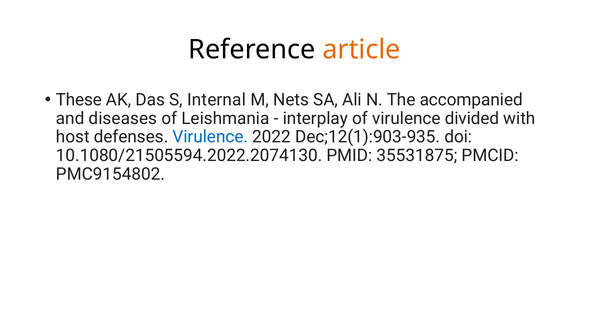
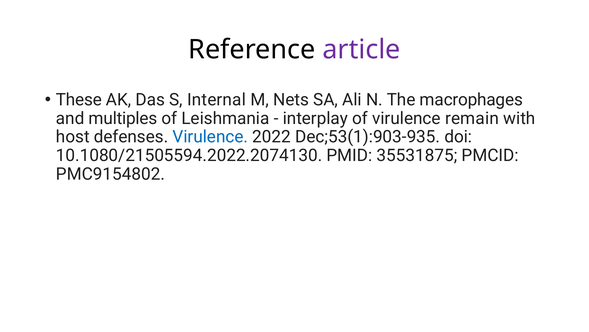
article colour: orange -> purple
accompanied: accompanied -> macrophages
diseases: diseases -> multiples
divided: divided -> remain
Dec;12(1):903-935: Dec;12(1):903-935 -> Dec;53(1):903-935
